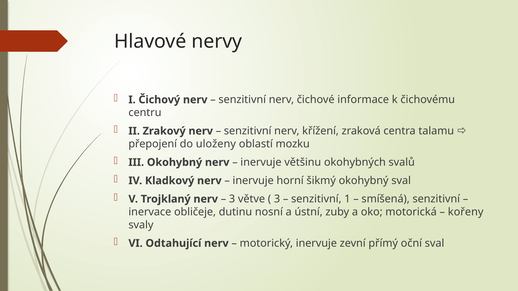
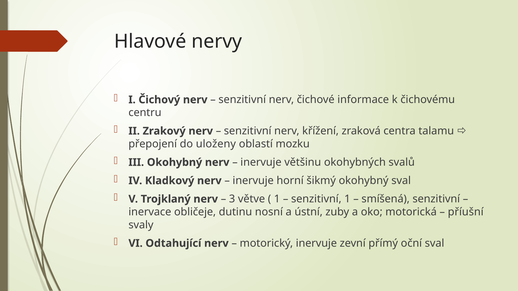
3 at (277, 199): 3 -> 1
kořeny: kořeny -> příušní
